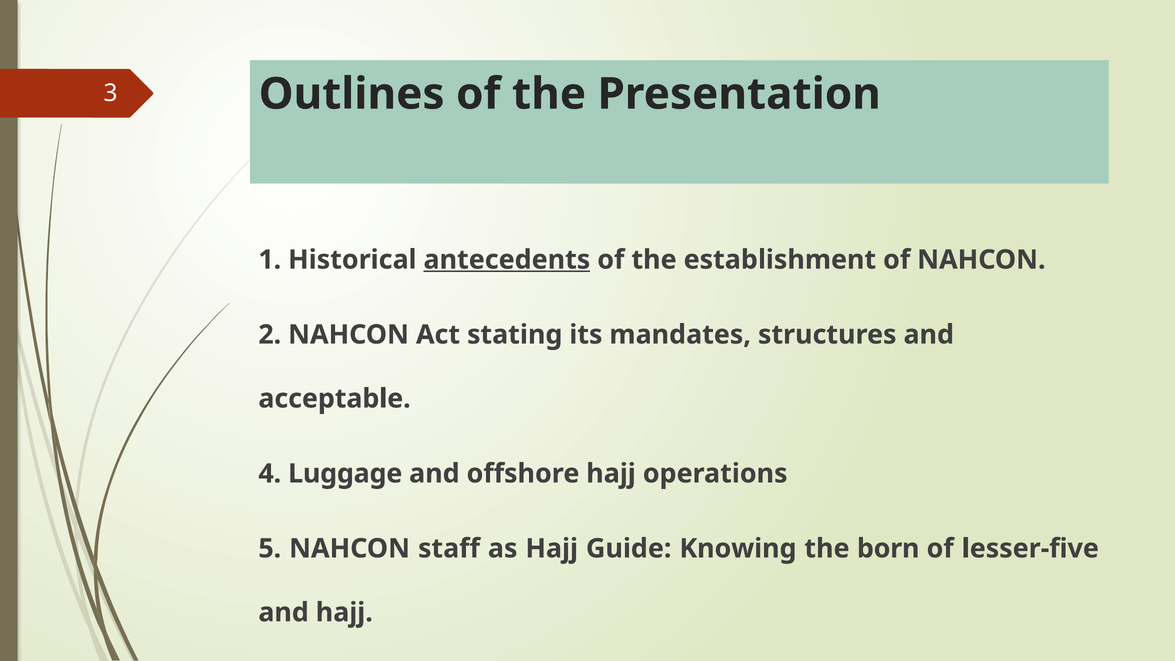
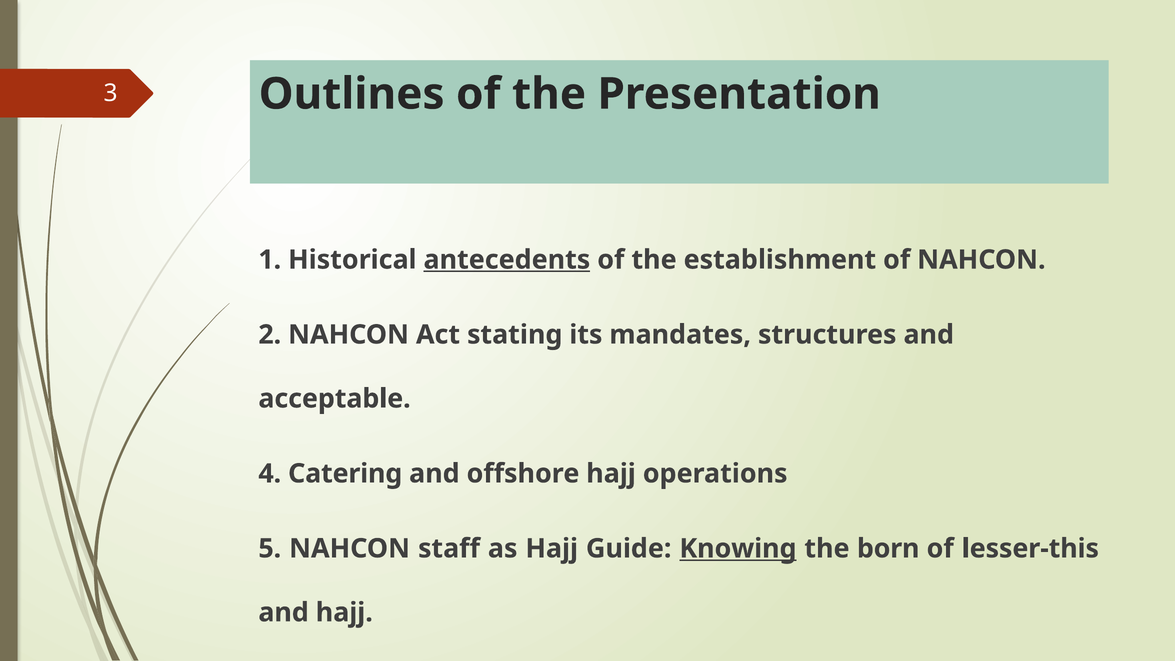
Luggage: Luggage -> Catering
Knowing underline: none -> present
lesser-five: lesser-five -> lesser-this
